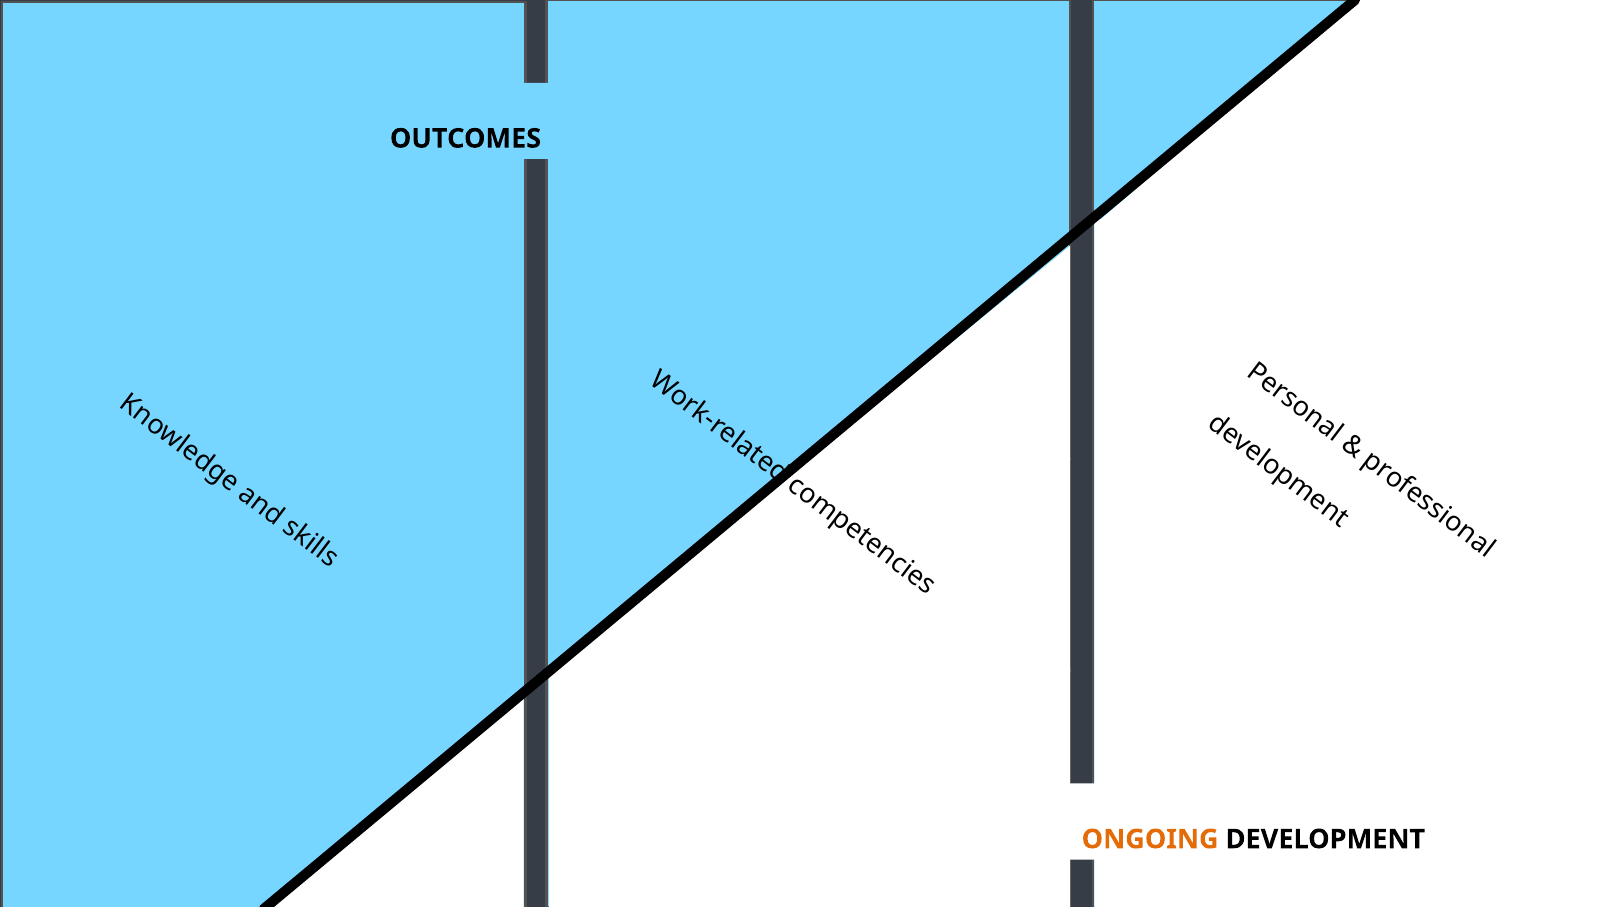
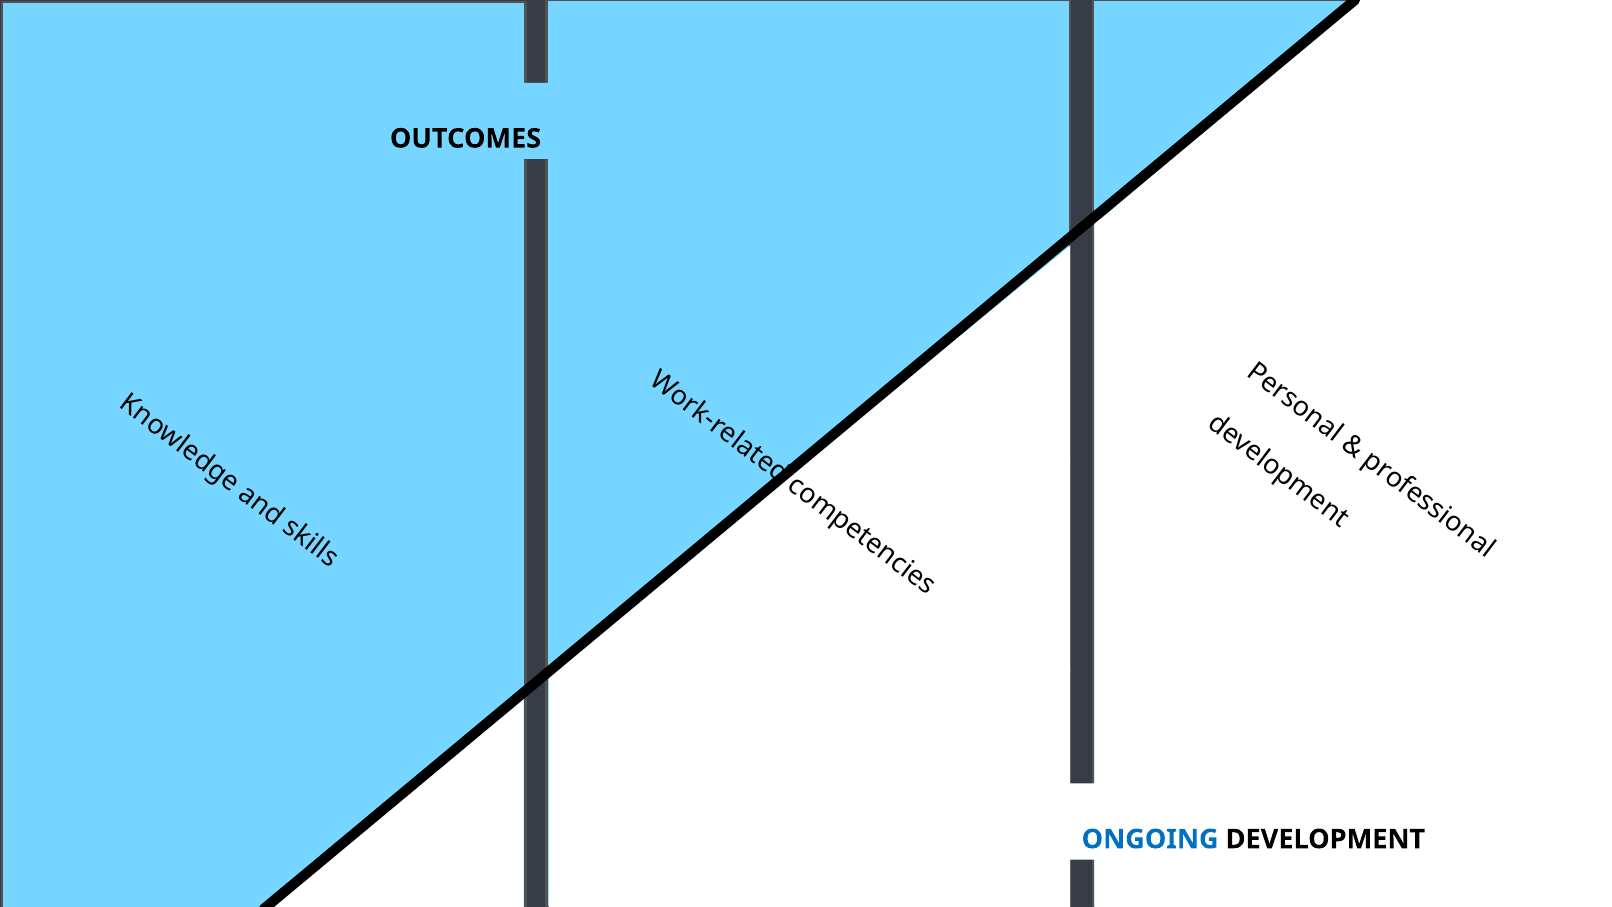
ONGOING colour: orange -> blue
